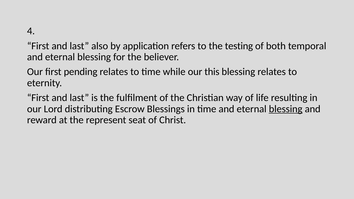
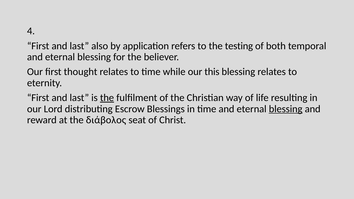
pending: pending -> thought
the at (107, 98) underline: none -> present
represent: represent -> διάβολος
